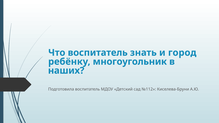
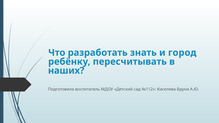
Что воспитатель: воспитатель -> разработать
многоугольник: многоугольник -> пересчитывать
